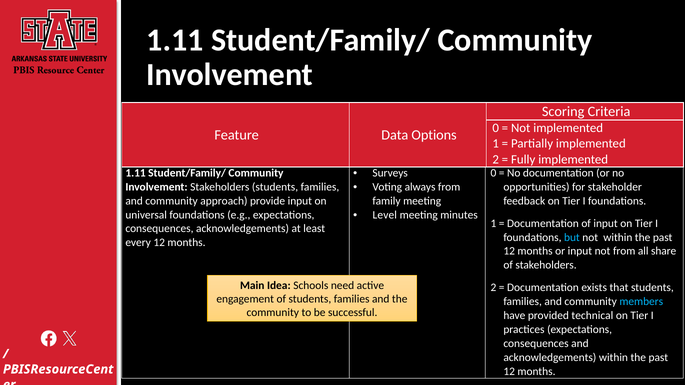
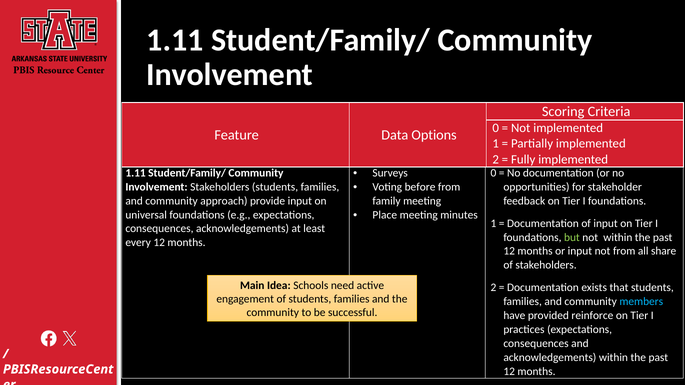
always: always -> before
Level: Level -> Place
but colour: light blue -> light green
technical: technical -> reinforce
